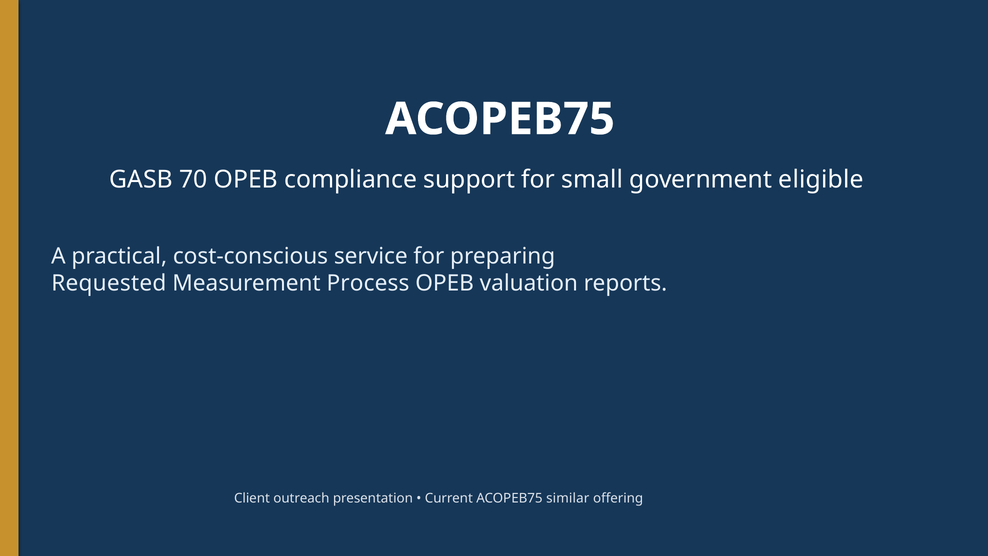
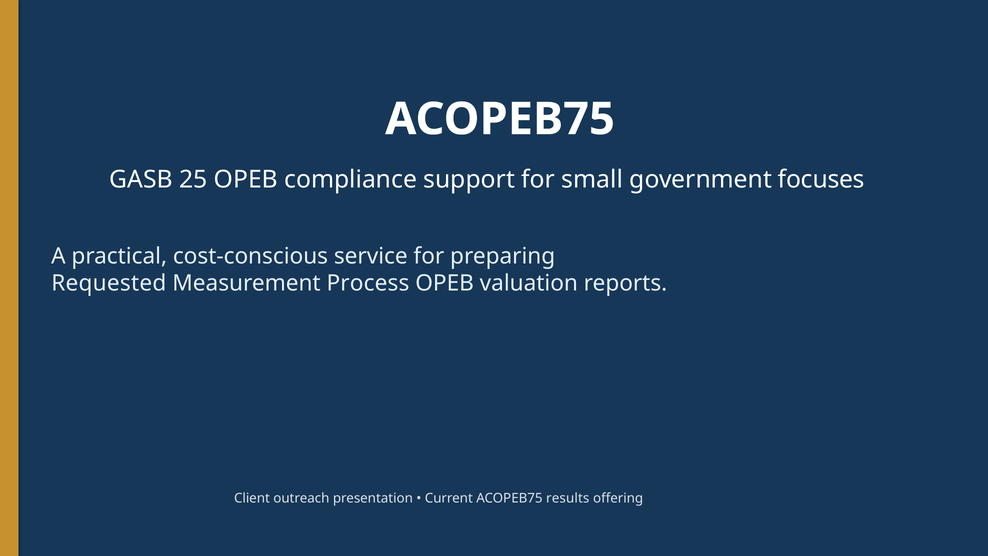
70: 70 -> 25
eligible: eligible -> focuses
similar: similar -> results
